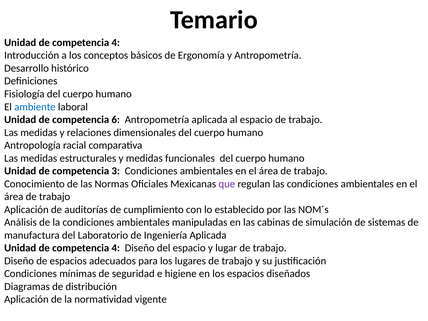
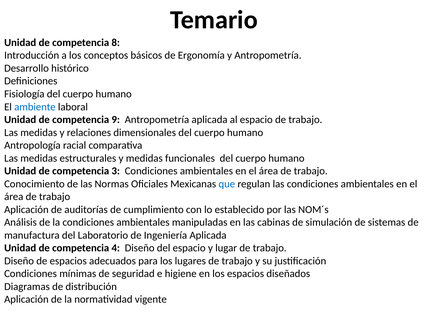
4 at (116, 43): 4 -> 8
6: 6 -> 9
que colour: purple -> blue
